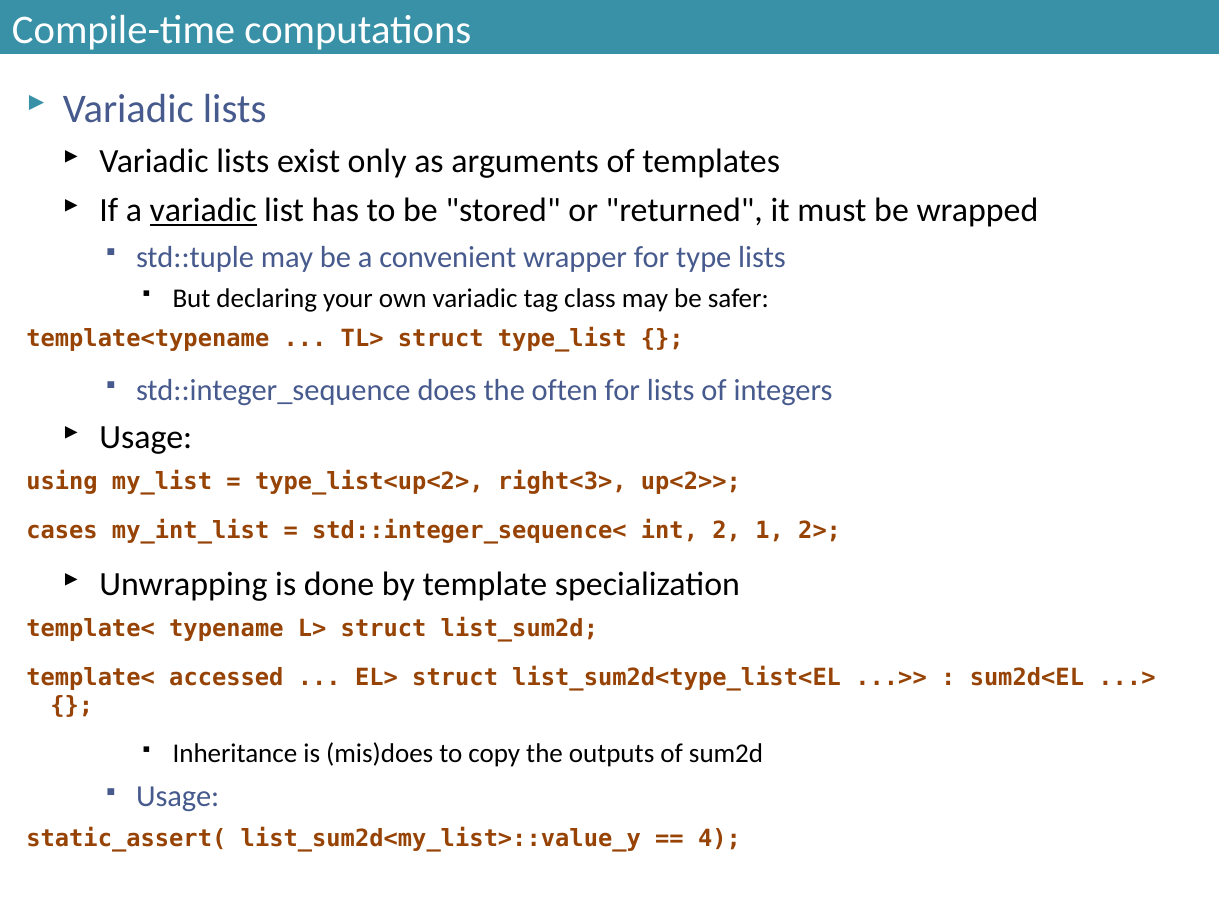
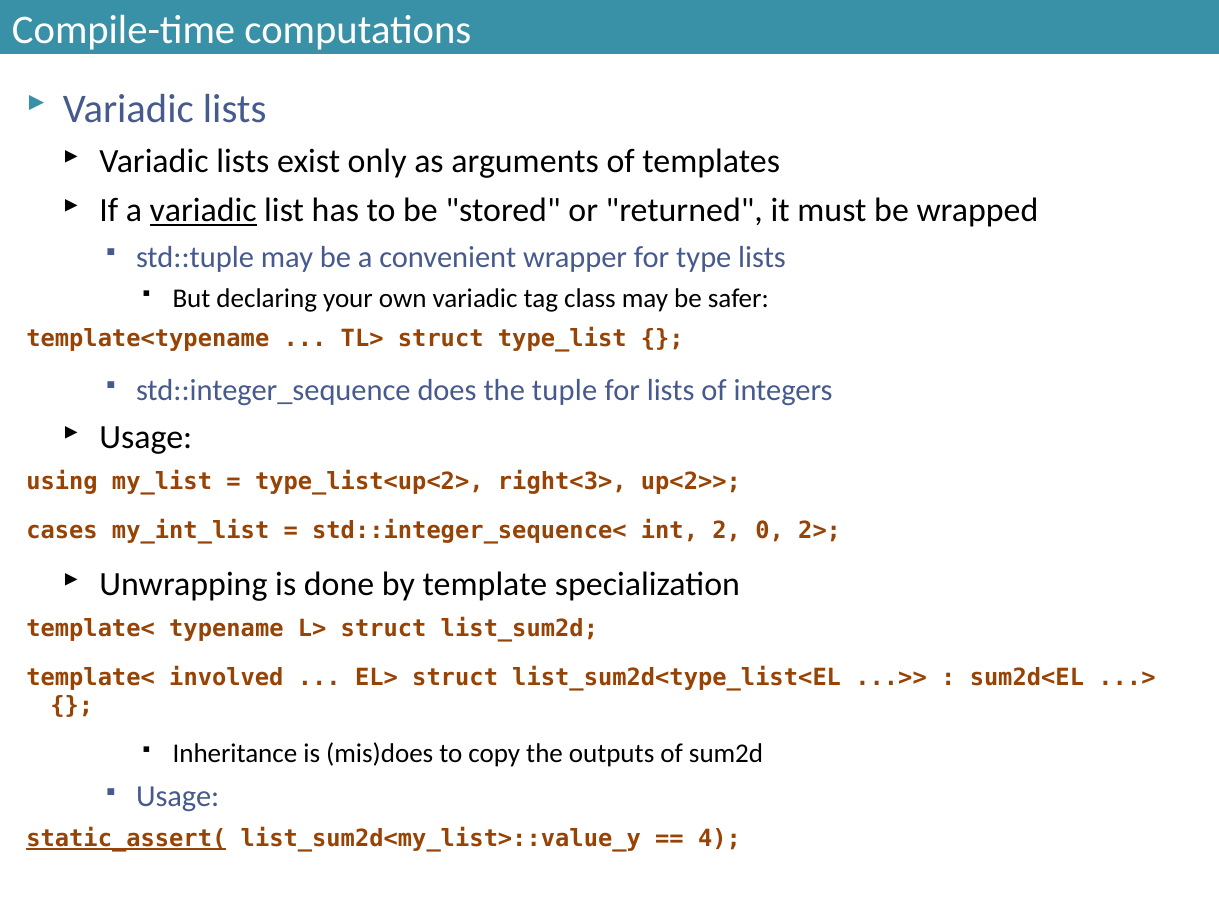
often: often -> tuple
1: 1 -> 0
accessed: accessed -> involved
static_assert( underline: none -> present
